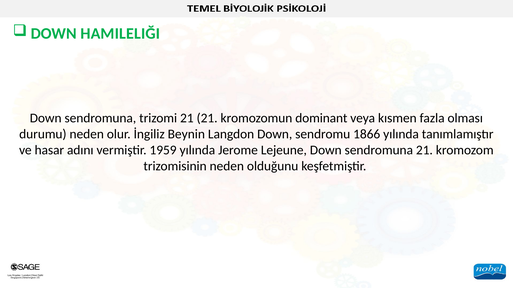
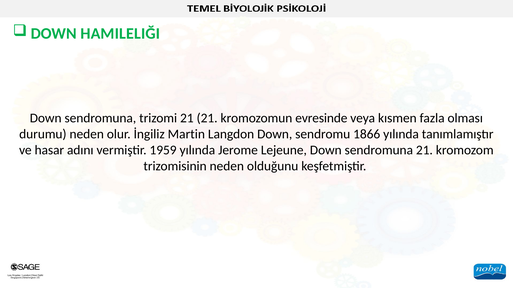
dominant: dominant -> evresinde
Beynin: Beynin -> Martin
